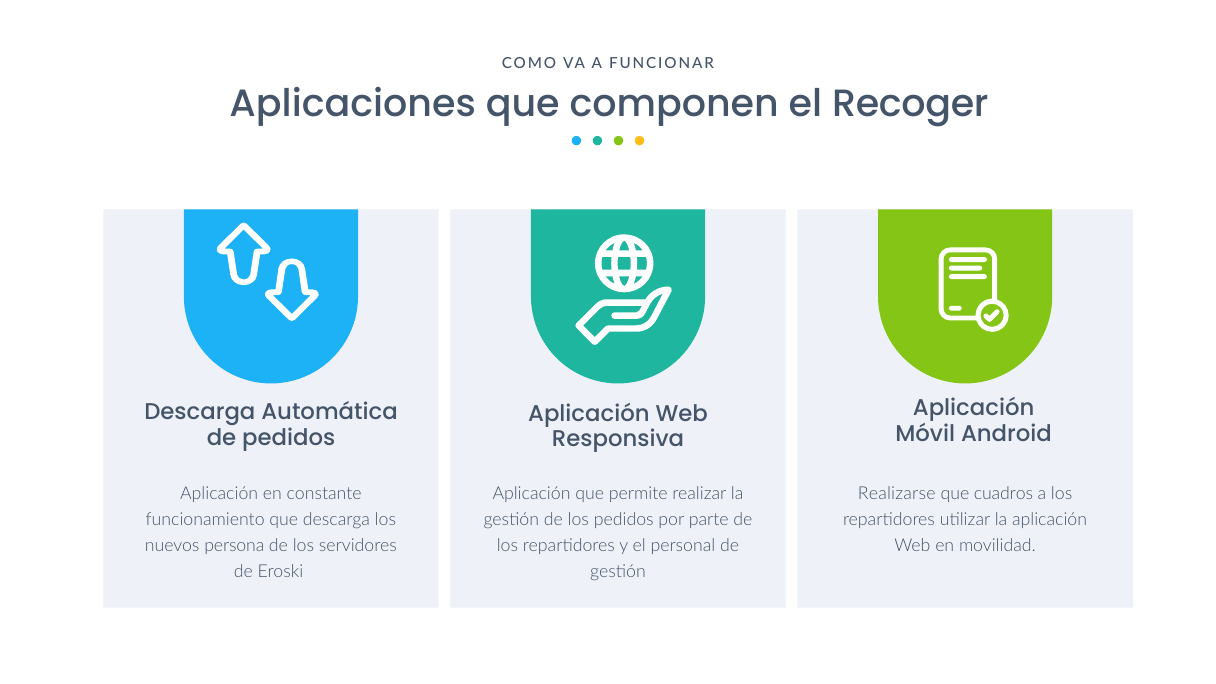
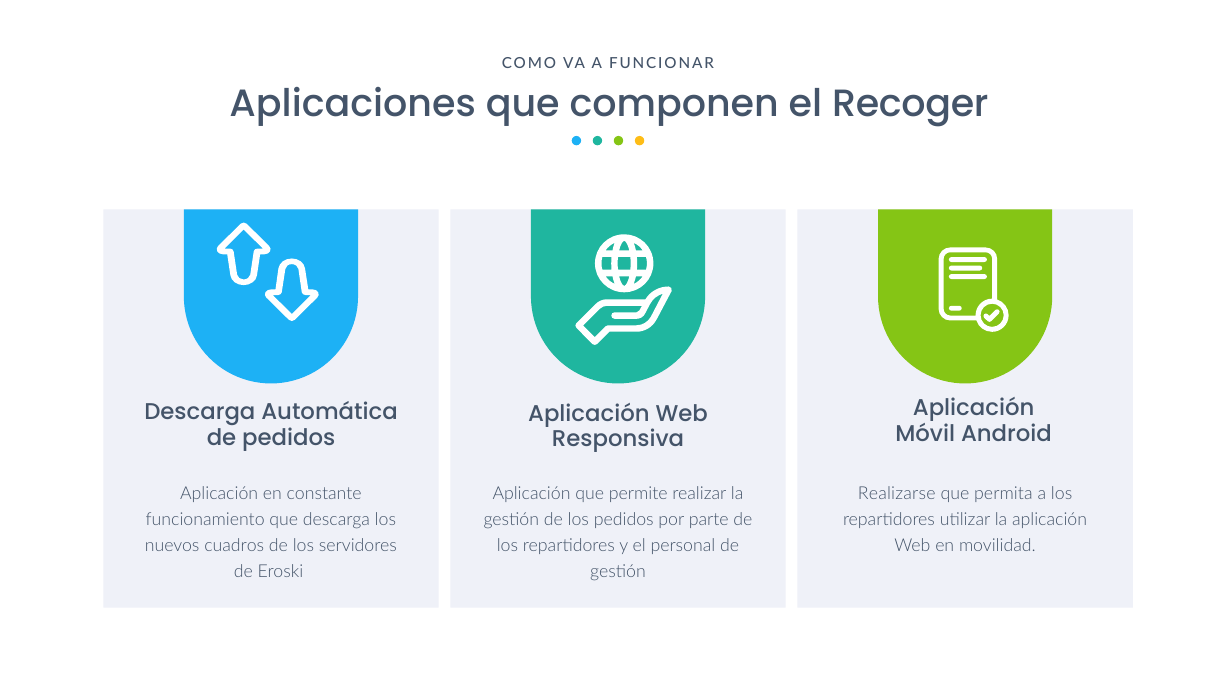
cuadros: cuadros -> permita
persona: persona -> cuadros
